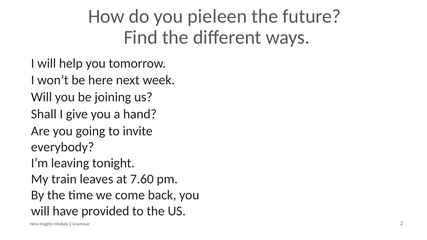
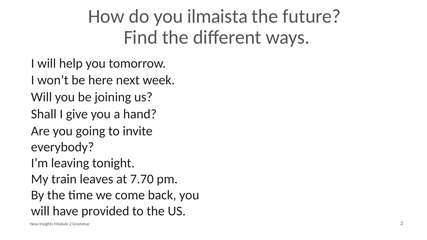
pieleen: pieleen -> ilmaista
7.60: 7.60 -> 7.70
